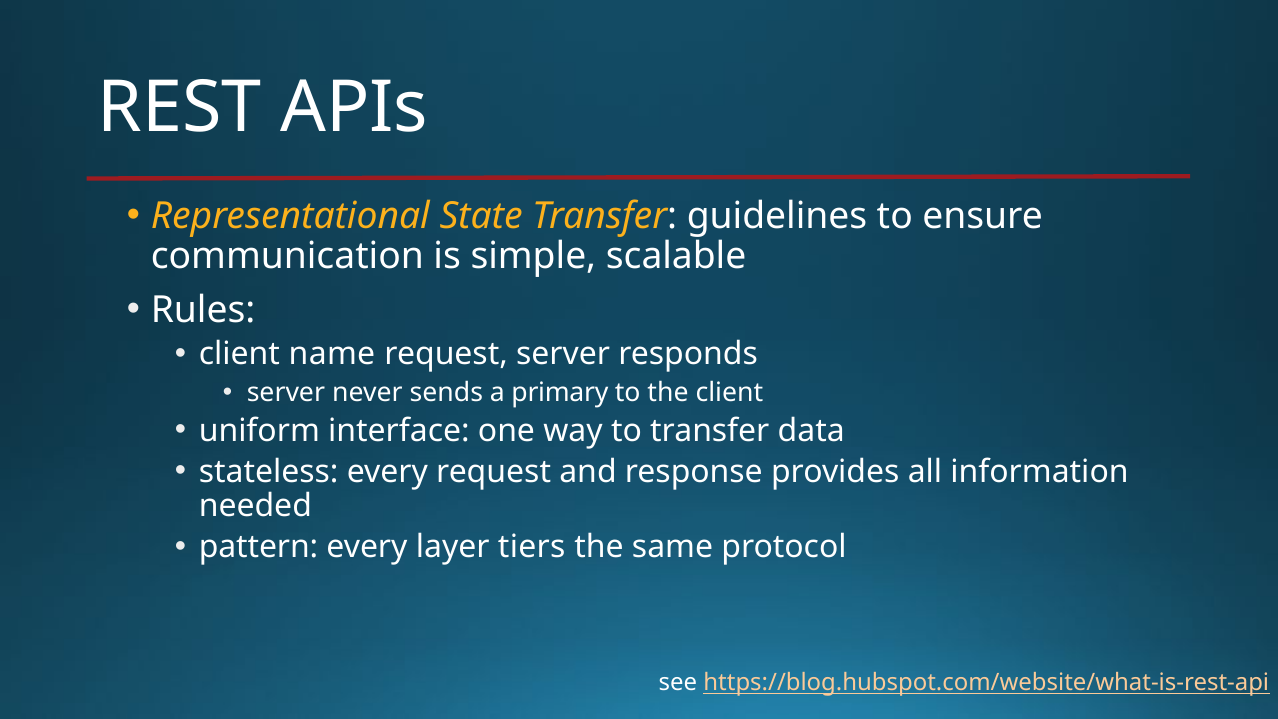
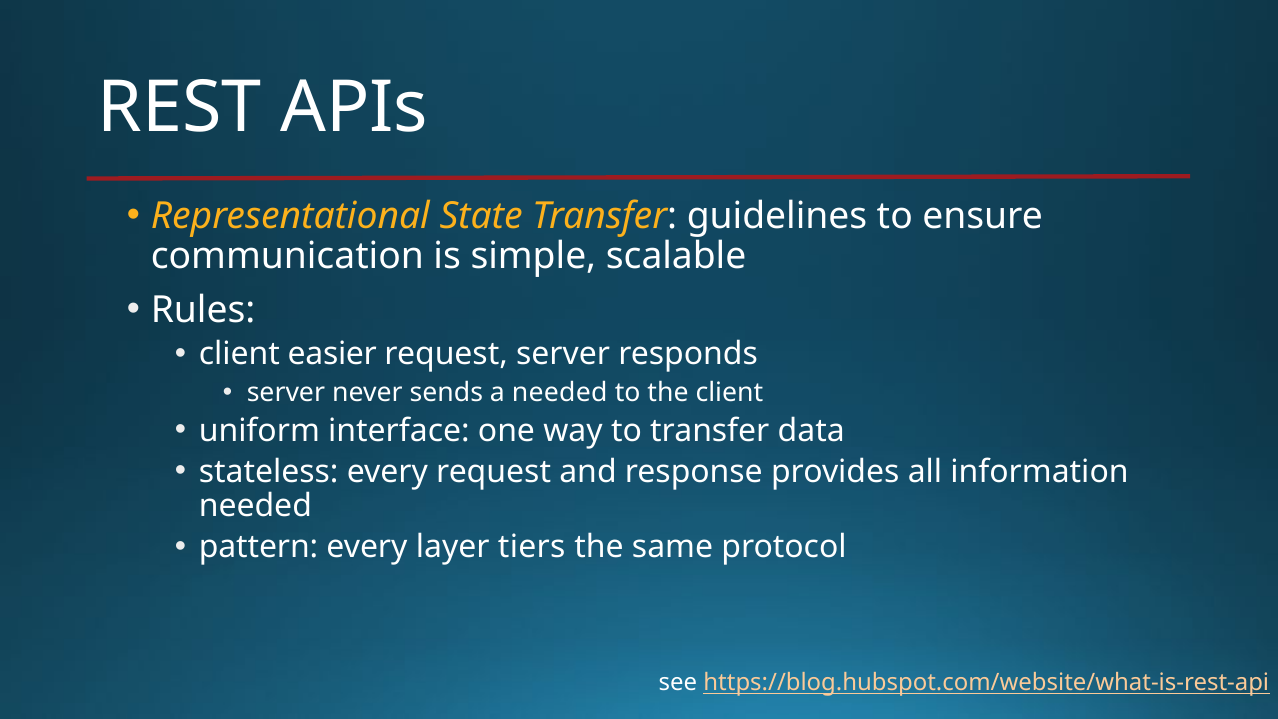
name: name -> easier
a primary: primary -> needed
